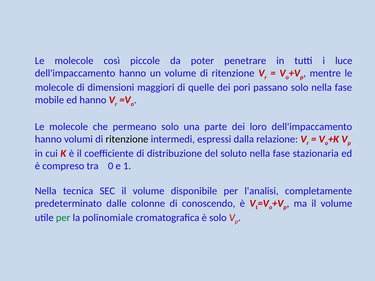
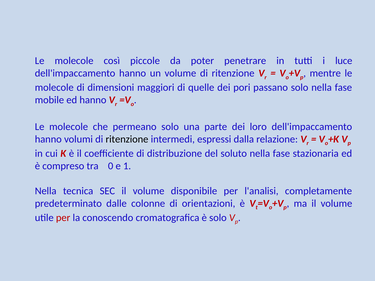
conoscendo: conoscendo -> orientazioni
per at (63, 218) colour: green -> red
polinomiale: polinomiale -> conoscendo
